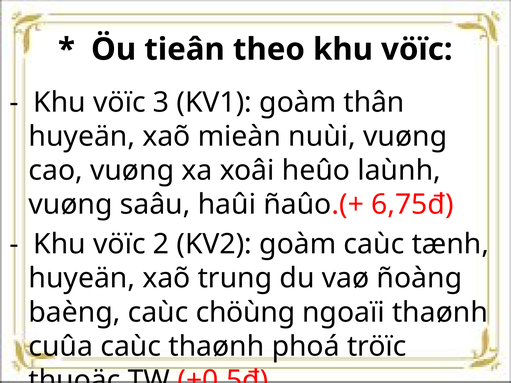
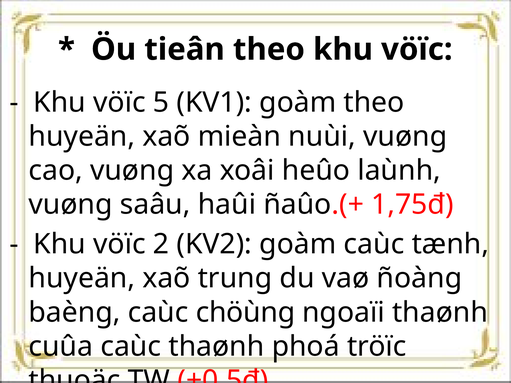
3: 3 -> 5
goàm thân: thân -> theo
6,75đ: 6,75đ -> 1,75đ
